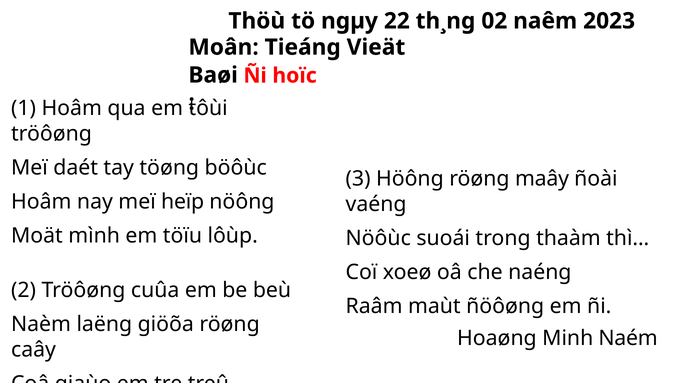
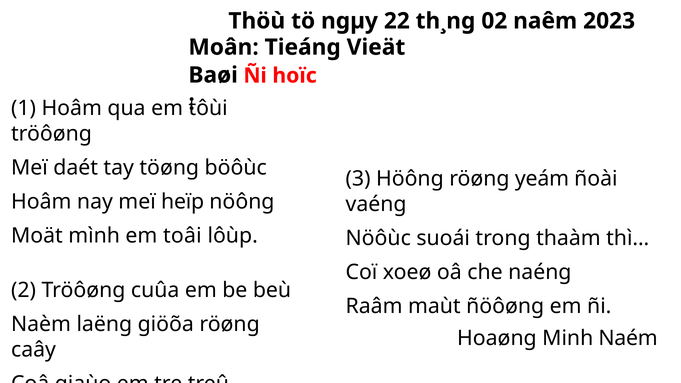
maây: maây -> yeám
töïu: töïu -> toâi
